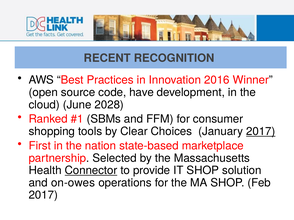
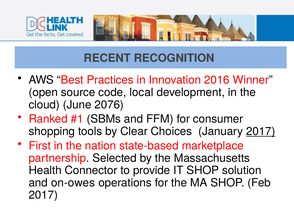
have: have -> local
2028: 2028 -> 2076
Connector underline: present -> none
